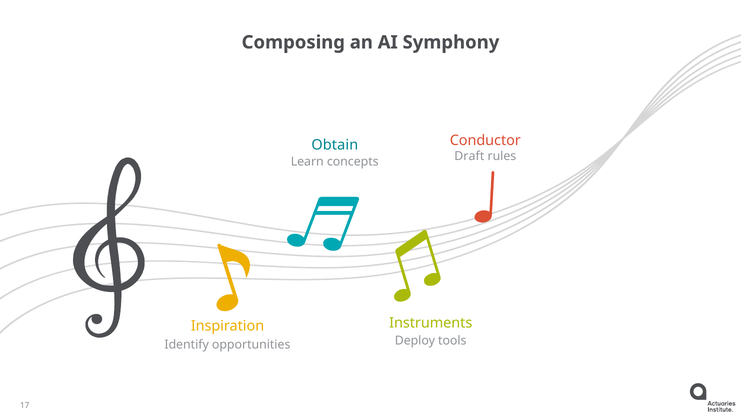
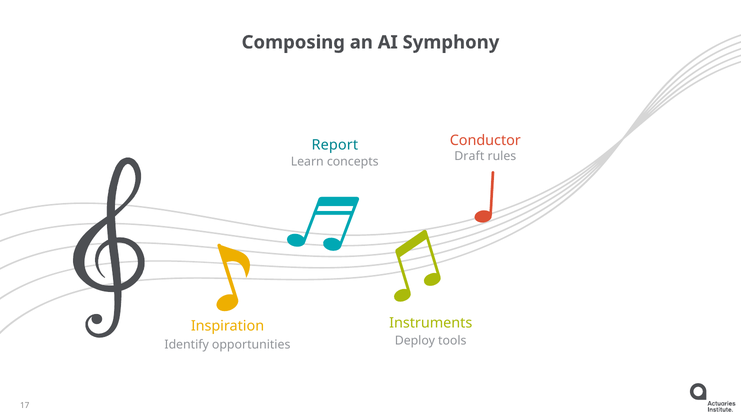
Obtain: Obtain -> Report
